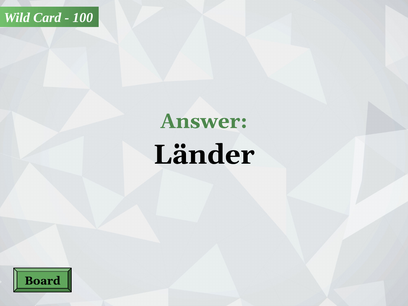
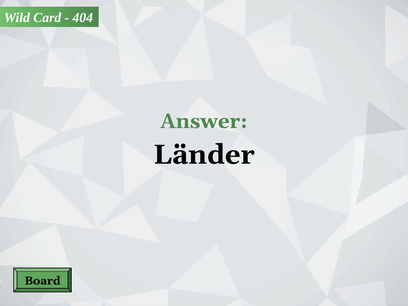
100: 100 -> 404
